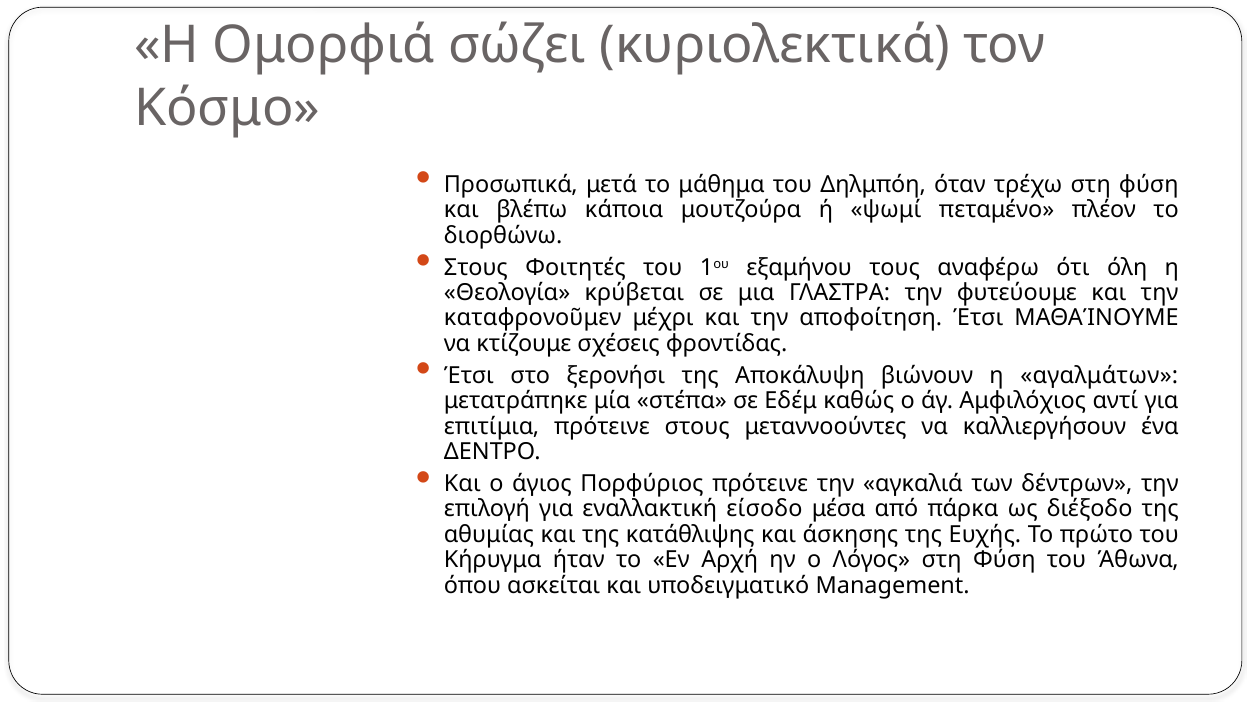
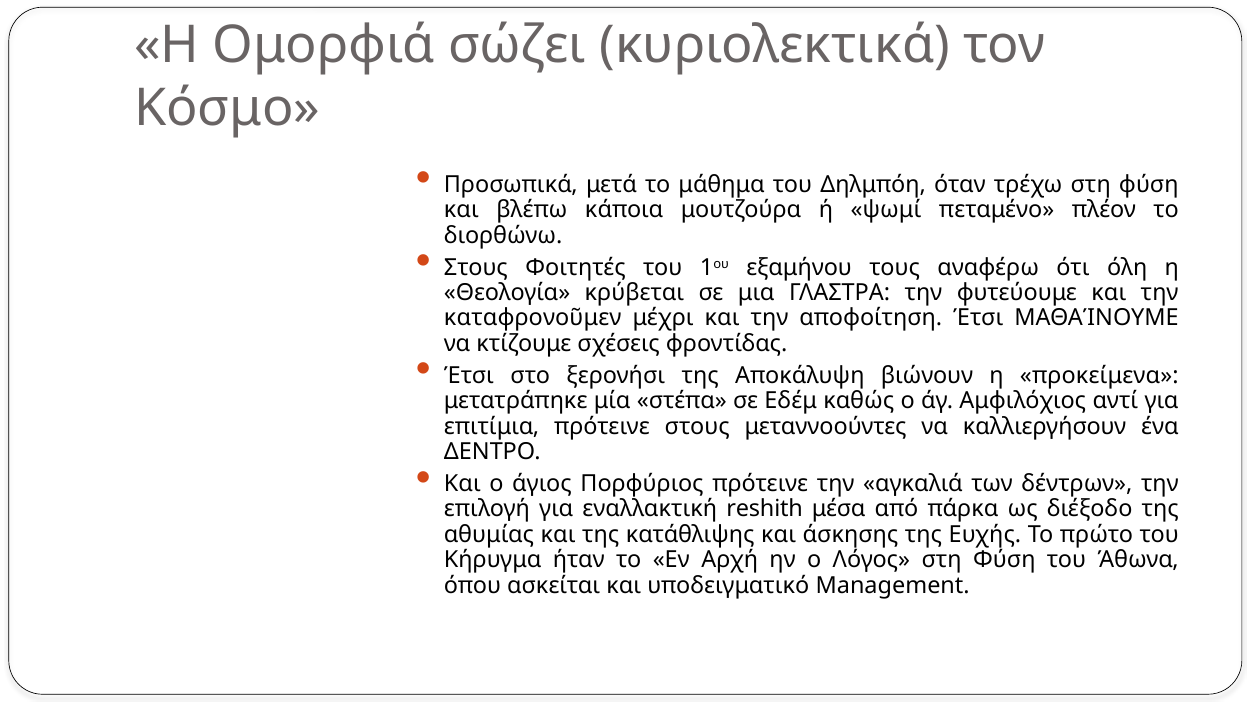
αγαλμάτων: αγαλμάτων -> προκείμενα
είσοδο: είσοδο -> reshith
